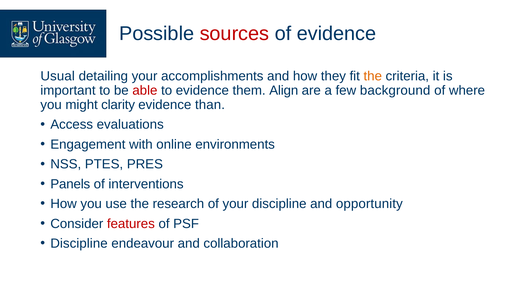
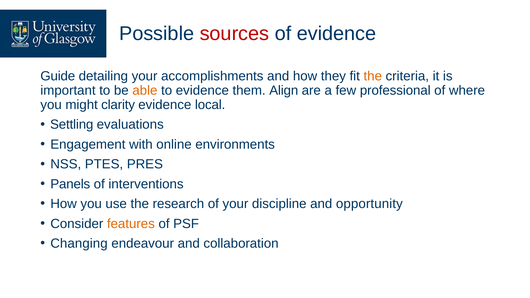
Usual: Usual -> Guide
able colour: red -> orange
background: background -> professional
than: than -> local
Access: Access -> Settling
features colour: red -> orange
Discipline at (79, 244): Discipline -> Changing
